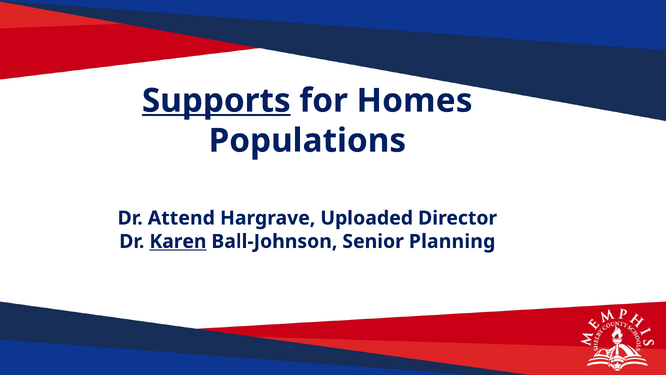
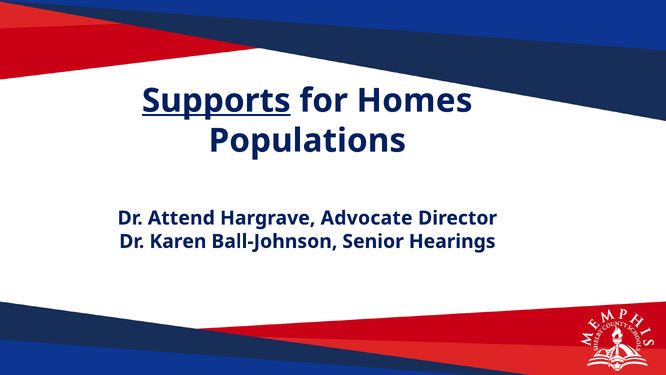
Uploaded: Uploaded -> Advocate
Karen underline: present -> none
Planning: Planning -> Hearings
